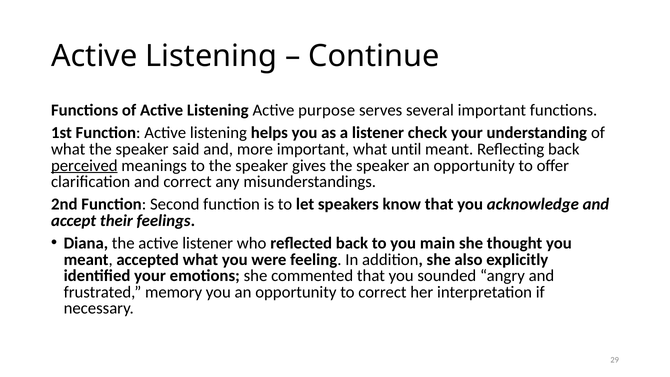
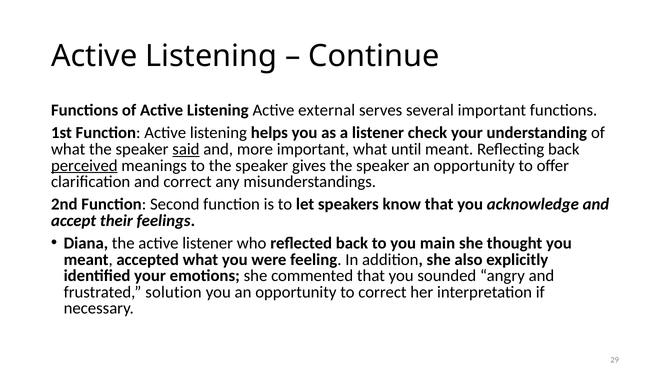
purpose: purpose -> external
said underline: none -> present
memory: memory -> solution
